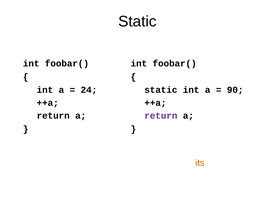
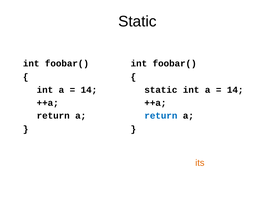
24 at (89, 89): 24 -> 14
90 at (235, 89): 90 -> 14
return at (161, 115) colour: purple -> blue
